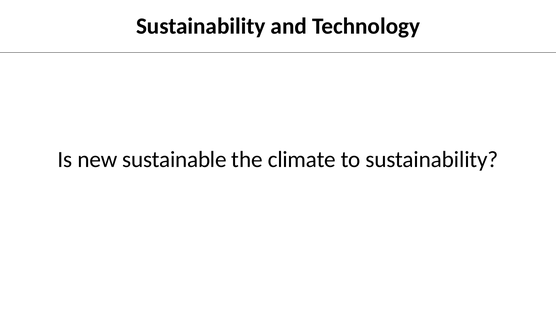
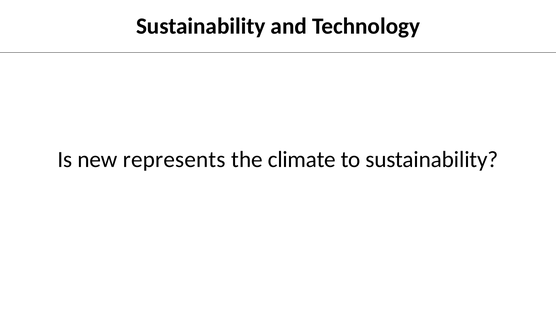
sustainable: sustainable -> represents
